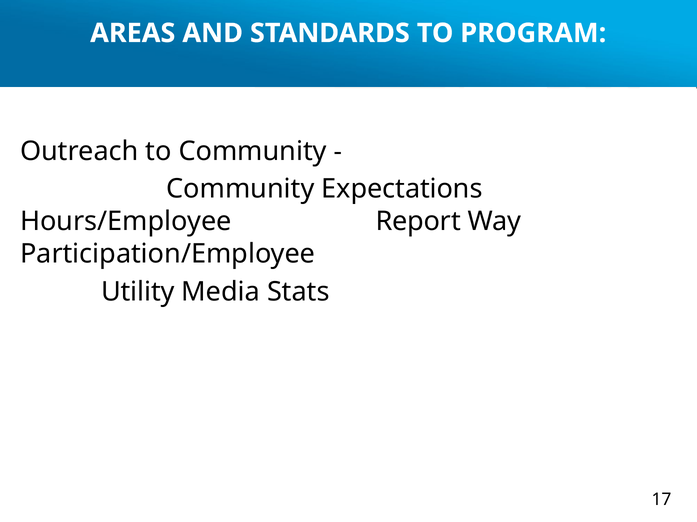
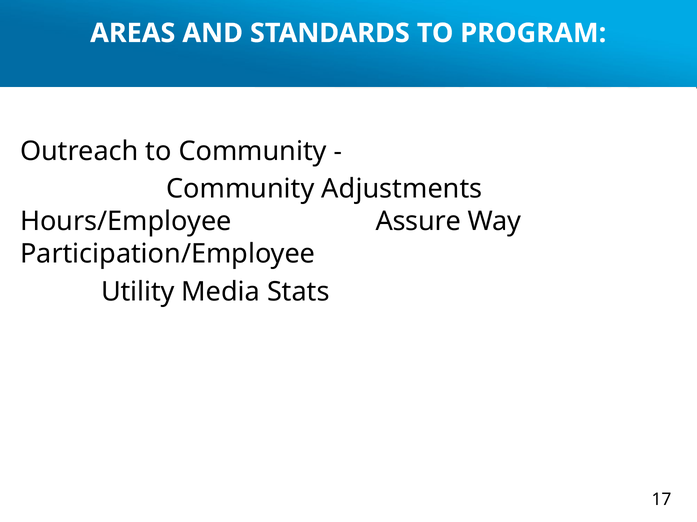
Expectations: Expectations -> Adjustments
Report: Report -> Assure
